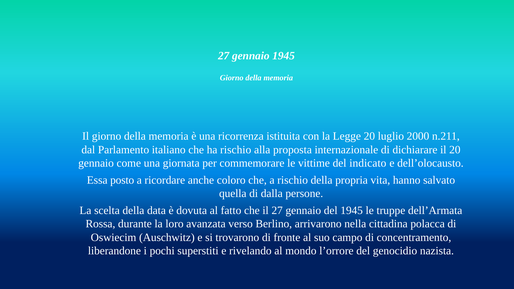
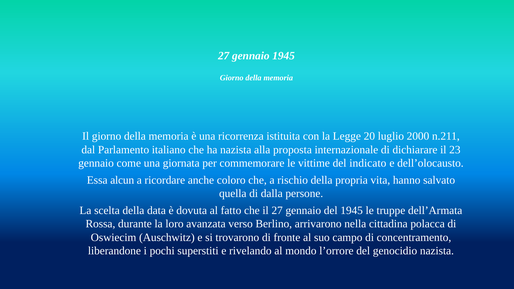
ha rischio: rischio -> nazista
il 20: 20 -> 23
posto: posto -> alcun
